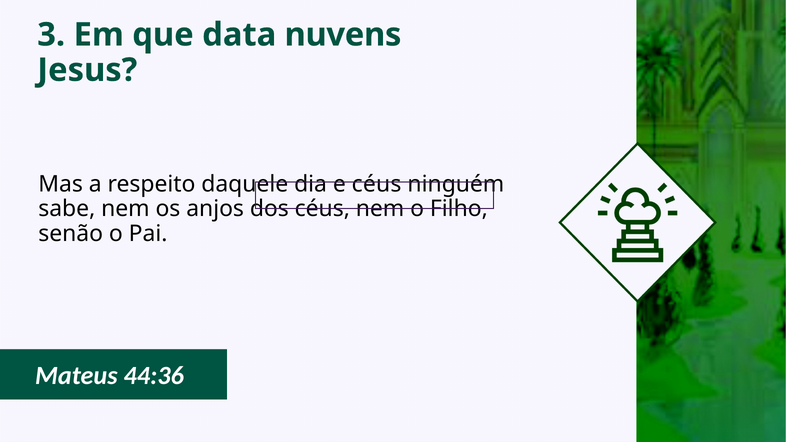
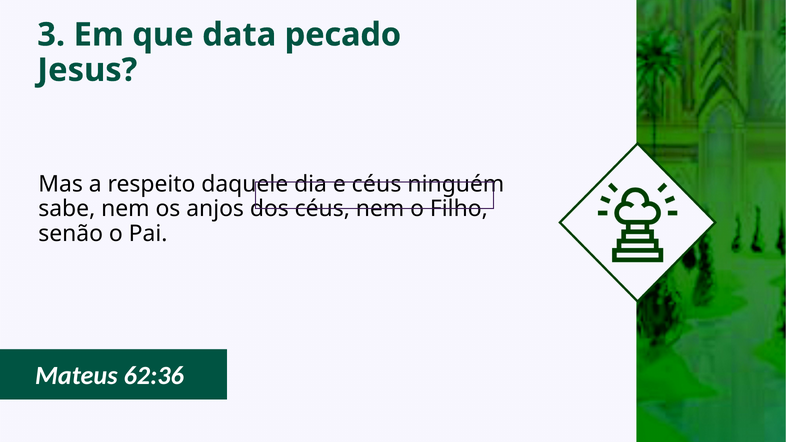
nuvens: nuvens -> pecado
44:36: 44:36 -> 62:36
